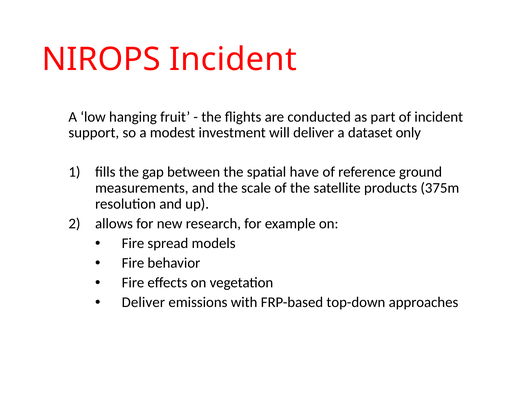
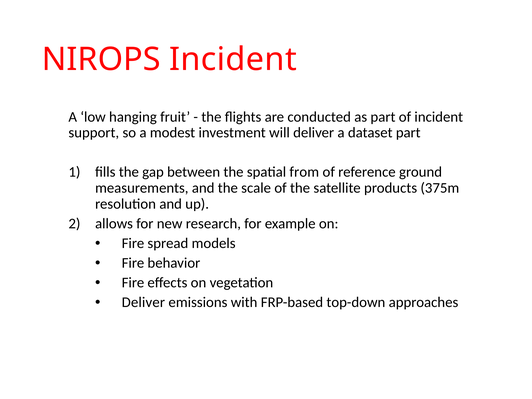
dataset only: only -> part
have: have -> from
